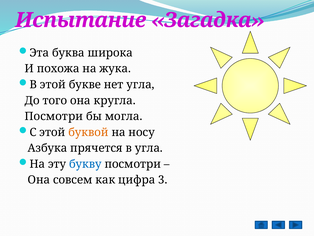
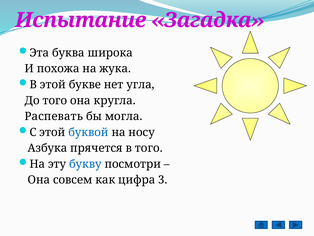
Посмотри at (54, 116): Посмотри -> Распевать
буквой colour: orange -> blue
в угла: угла -> того
